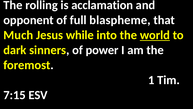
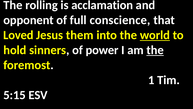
blaspheme: blaspheme -> conscience
Much: Much -> Loved
while: while -> them
dark: dark -> hold
the at (155, 50) underline: none -> present
7:15: 7:15 -> 5:15
